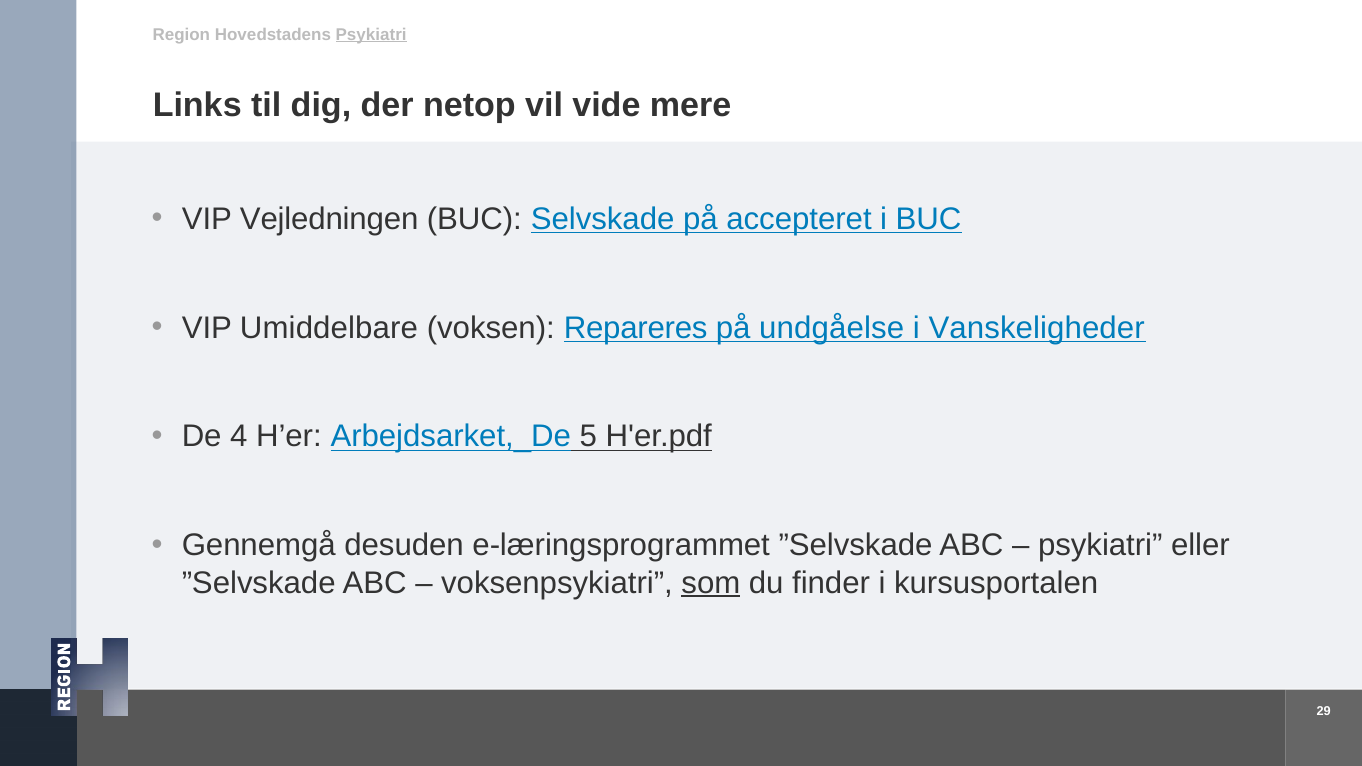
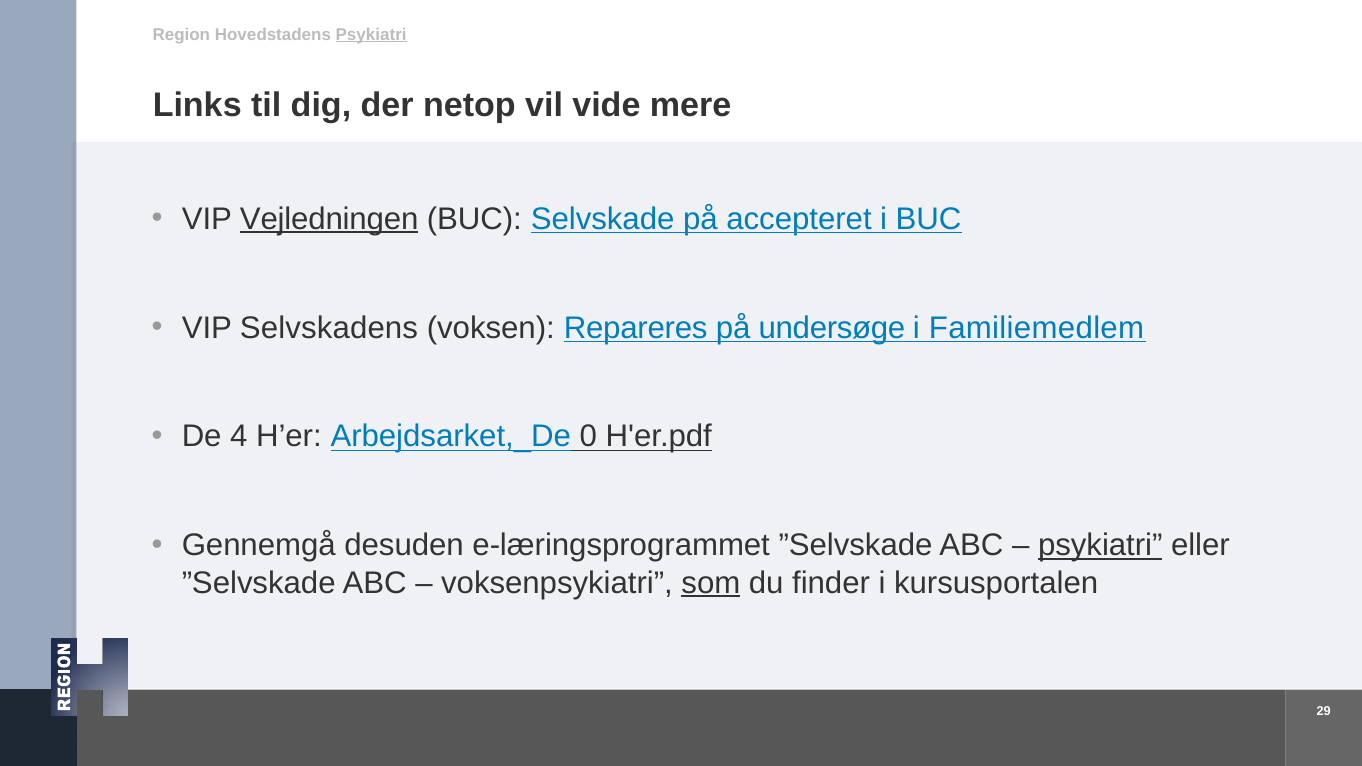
Vejledningen underline: none -> present
Umiddelbare: Umiddelbare -> Selvskadens
undgåelse: undgåelse -> undersøge
Vanskeligheder: Vanskeligheder -> Familiemedlem
5: 5 -> 0
psykiatri at (1100, 546) underline: none -> present
